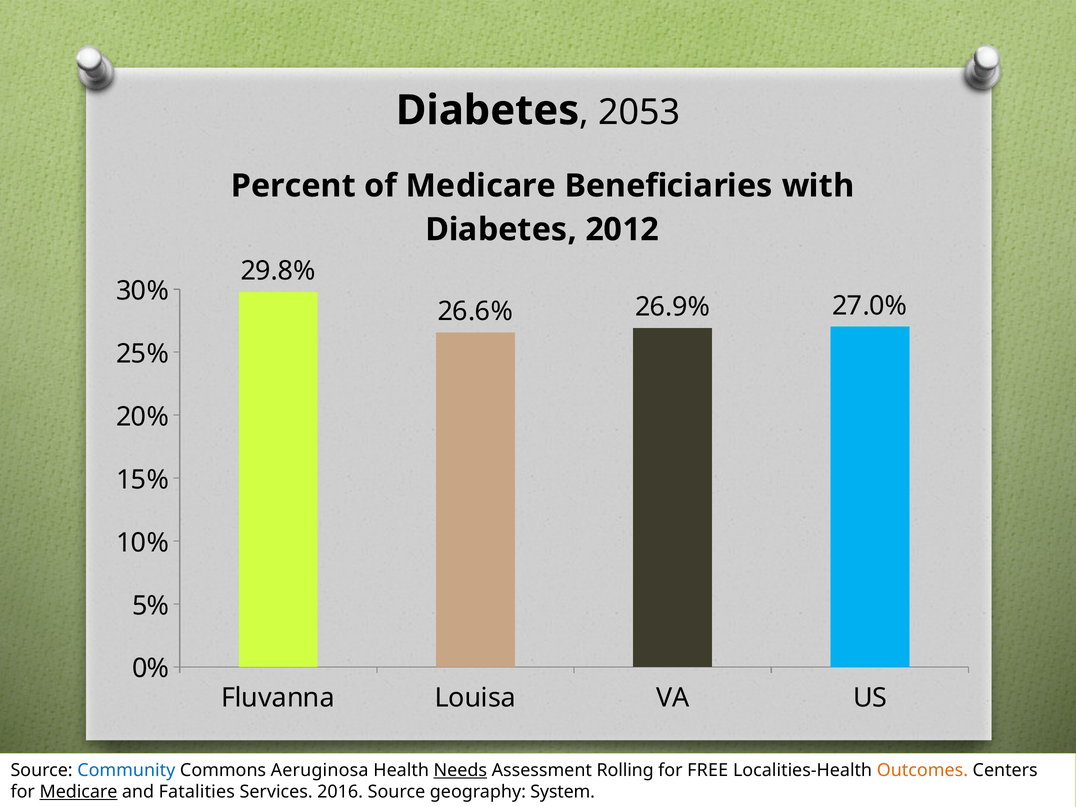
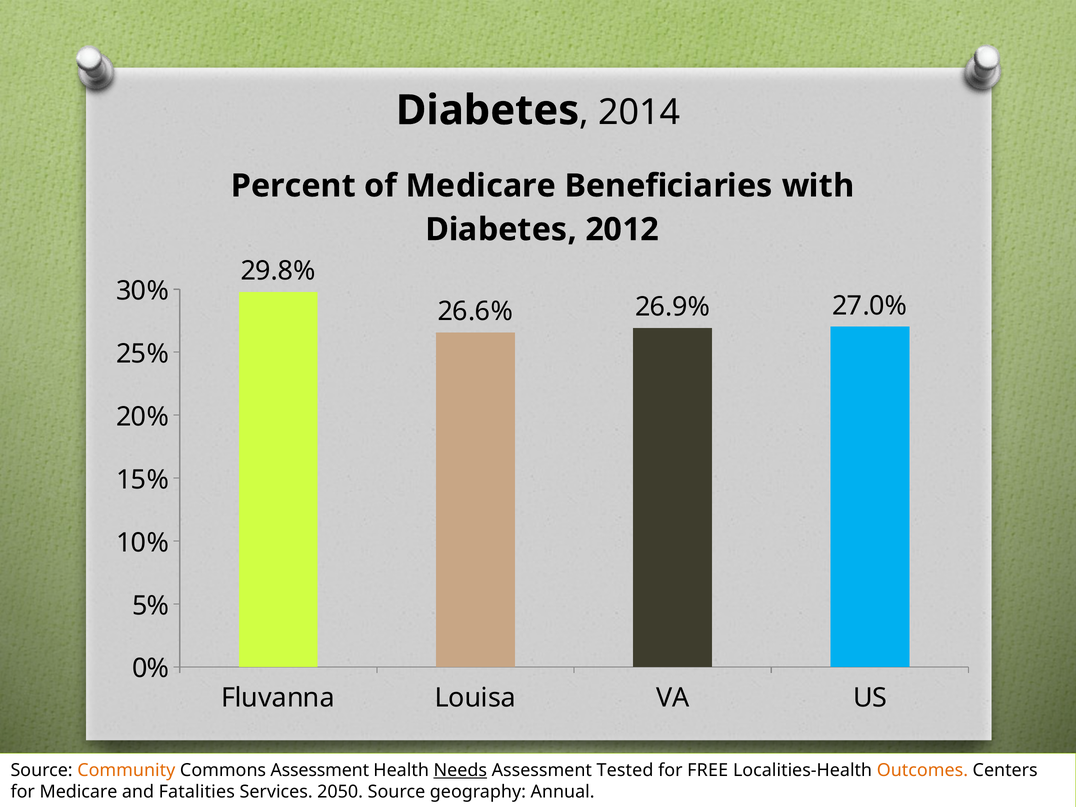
2053: 2053 -> 2014
Community colour: blue -> orange
Commons Aeruginosa: Aeruginosa -> Assessment
Rolling: Rolling -> Tested
Medicare at (78, 792) underline: present -> none
2016: 2016 -> 2050
System: System -> Annual
